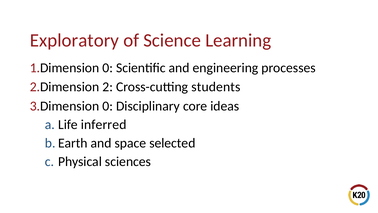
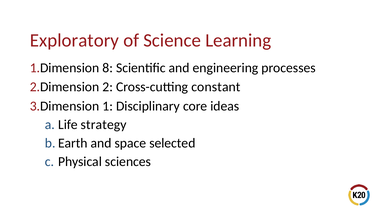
0 at (108, 68): 0 -> 8
students: students -> constant
0 at (108, 106): 0 -> 1
inferred: inferred -> strategy
